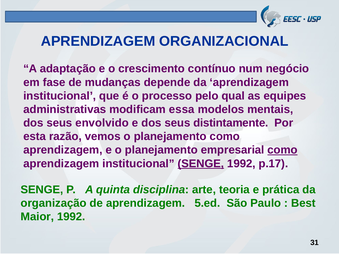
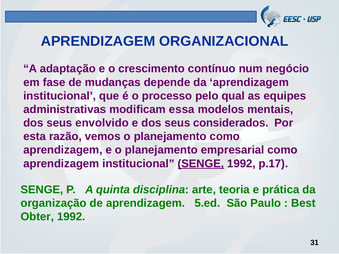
distintamente: distintamente -> considerados
como at (283, 150) underline: present -> none
Maior: Maior -> Obter
